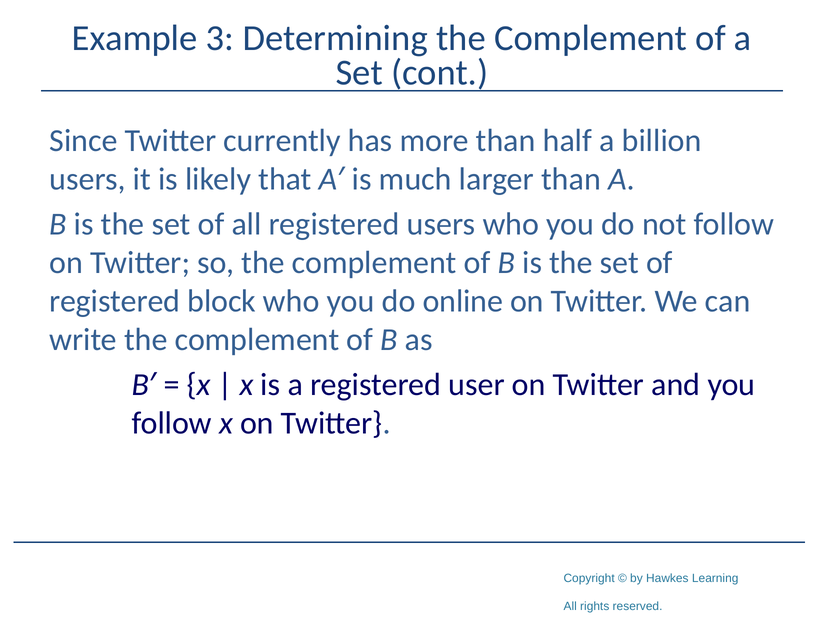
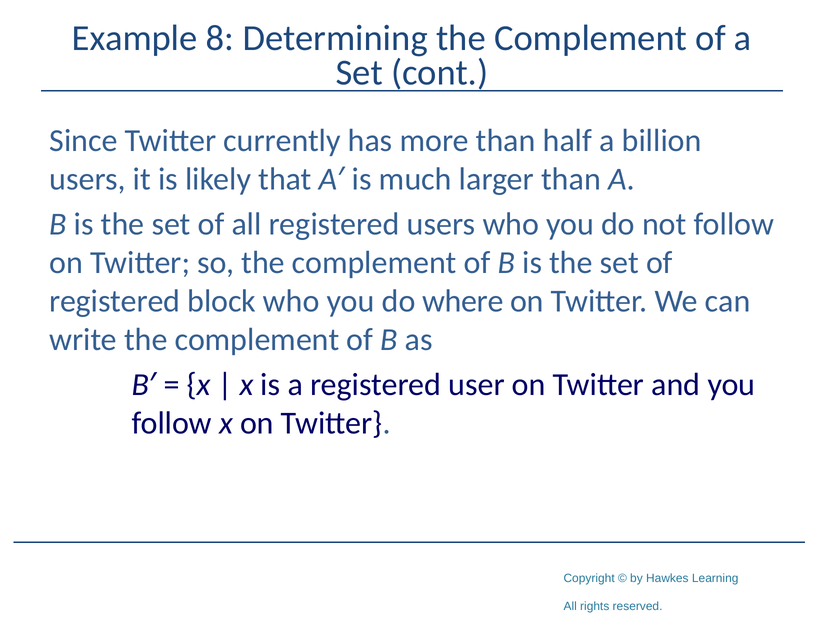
3: 3 -> 8
online: online -> where
